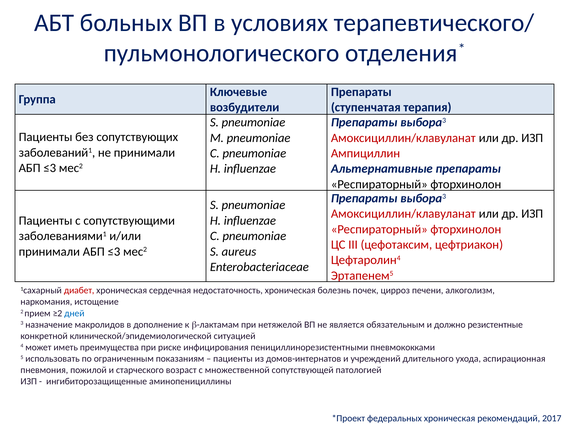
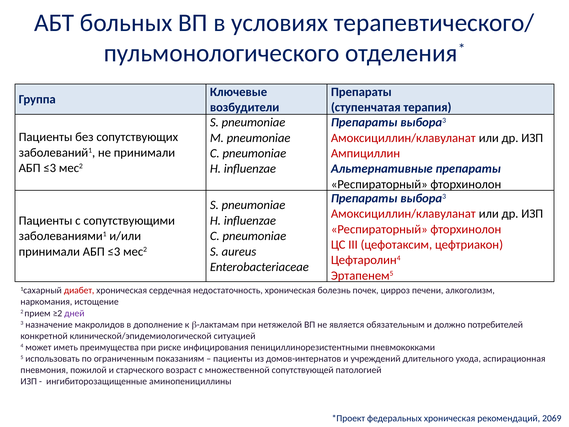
дней colour: blue -> purple
резистентные: резистентные -> потребителей
2017: 2017 -> 2069
